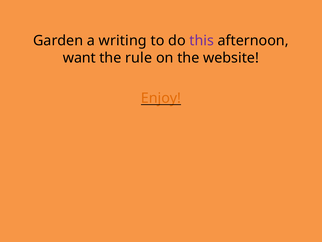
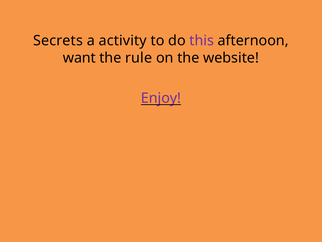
Garden: Garden -> Secrets
writing: writing -> activity
Enjoy colour: orange -> purple
